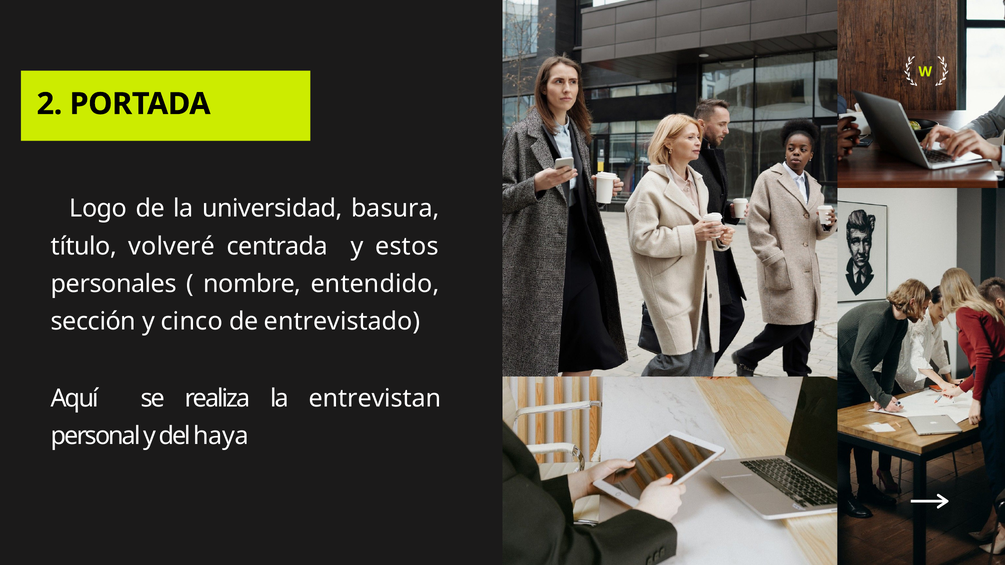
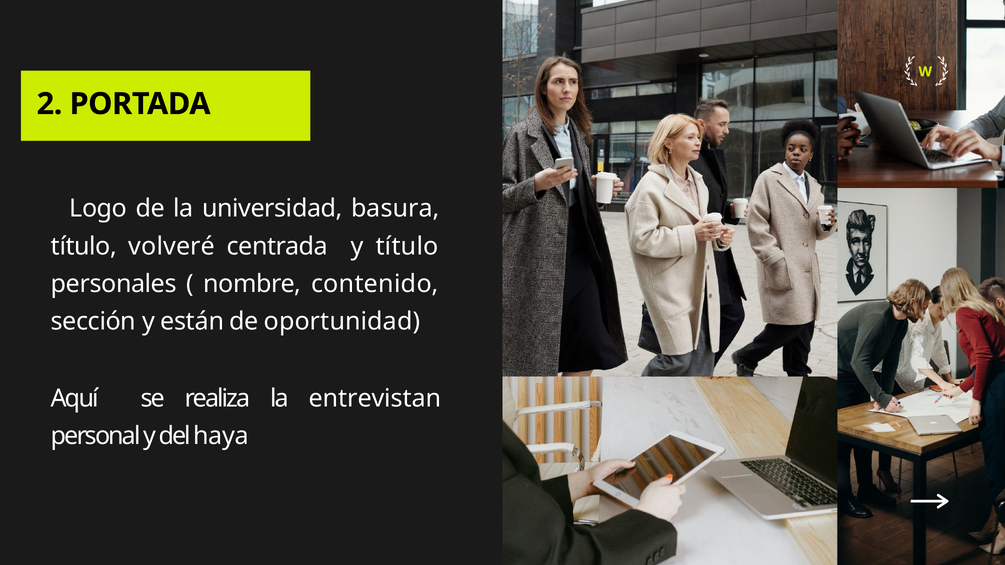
y estos: estos -> título
entendido: entendido -> contenido
cinco: cinco -> están
entrevistado: entrevistado -> oportunidad
